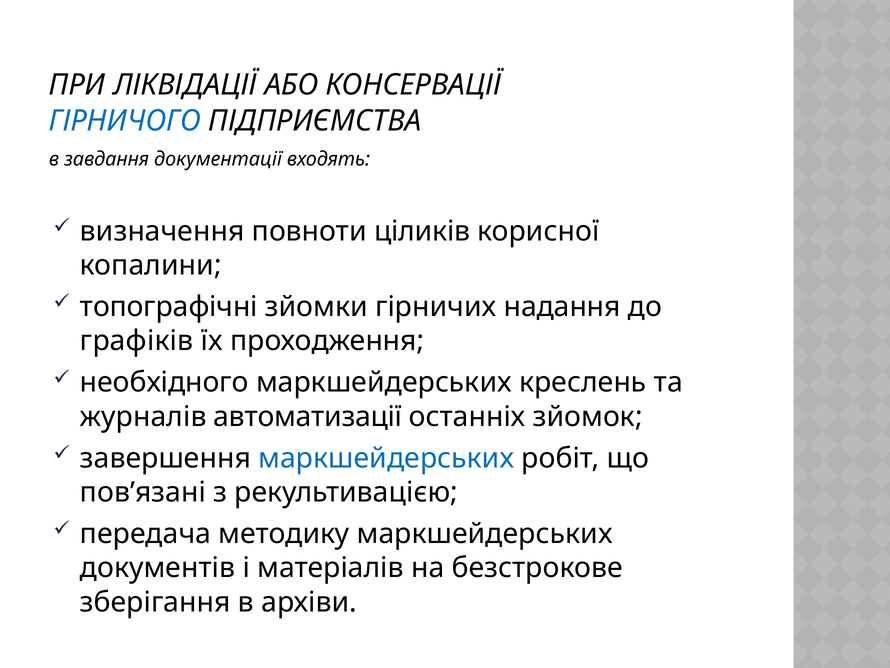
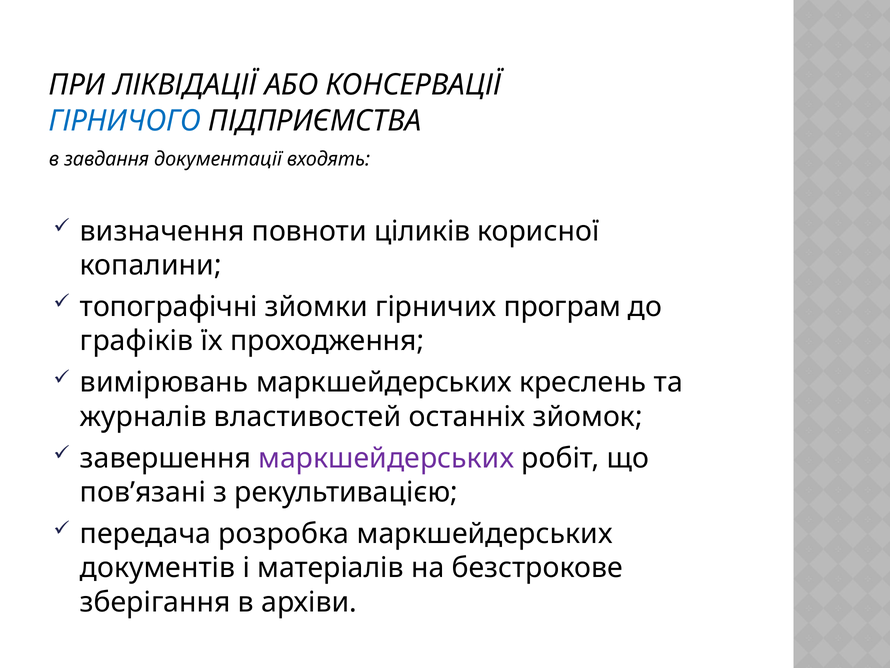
надання: надання -> програм
необхідного: необхідного -> вимірювань
автоматизації: автоматизації -> властивостей
маркшейдерських at (386, 458) colour: blue -> purple
методику: методику -> розробка
